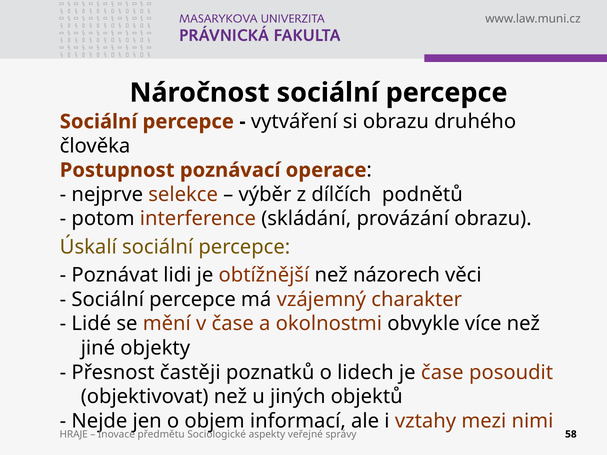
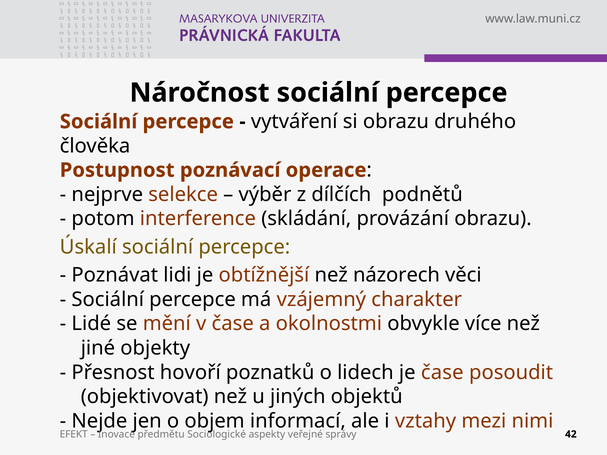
častěji: častěji -> hovoří
HRAJE: HRAJE -> EFEKT
58: 58 -> 42
